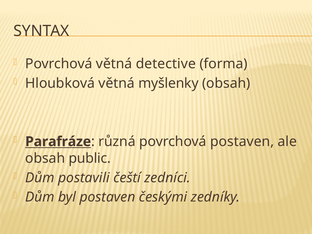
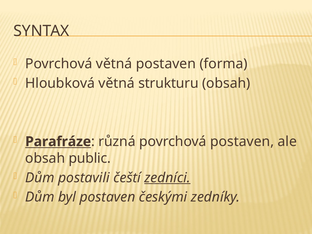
větná detective: detective -> postaven
myšlenky: myšlenky -> strukturu
zedníci underline: none -> present
